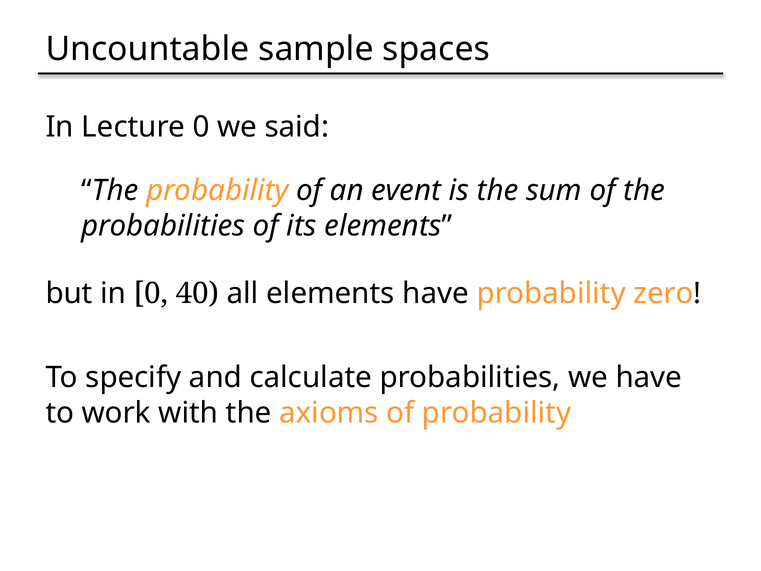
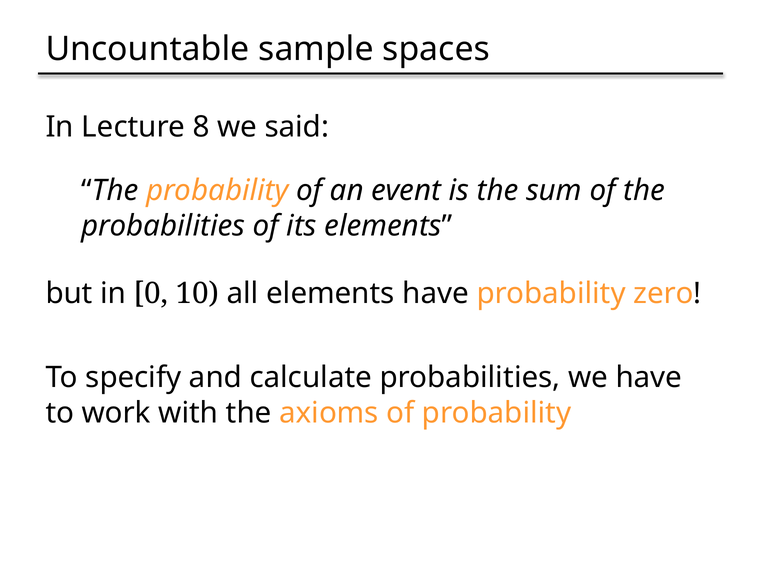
Lecture 0: 0 -> 8
40: 40 -> 10
